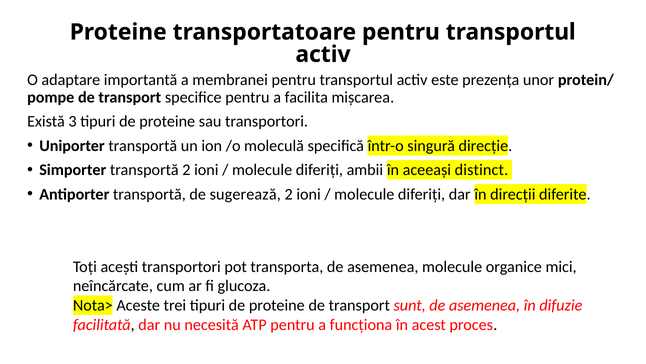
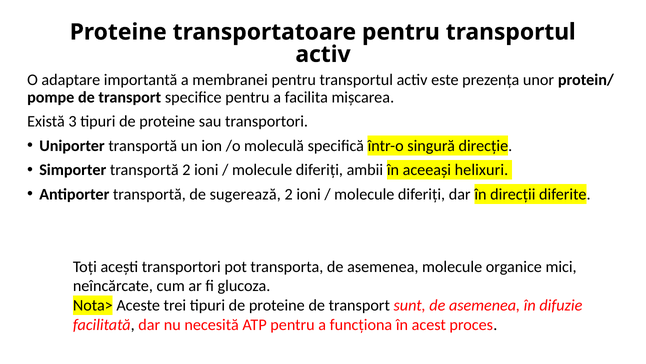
distinct: distinct -> helixuri
